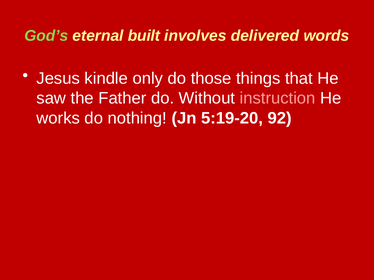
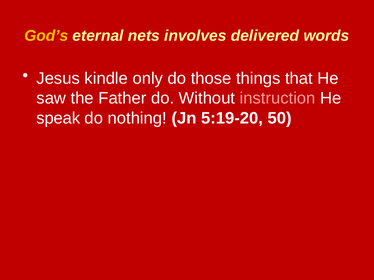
God’s colour: light green -> yellow
built: built -> nets
works: works -> speak
92: 92 -> 50
